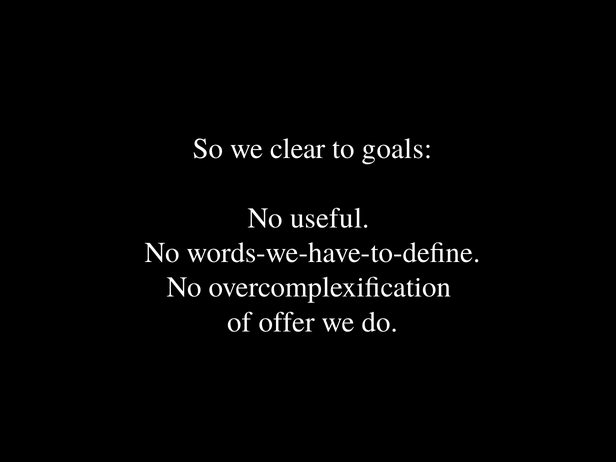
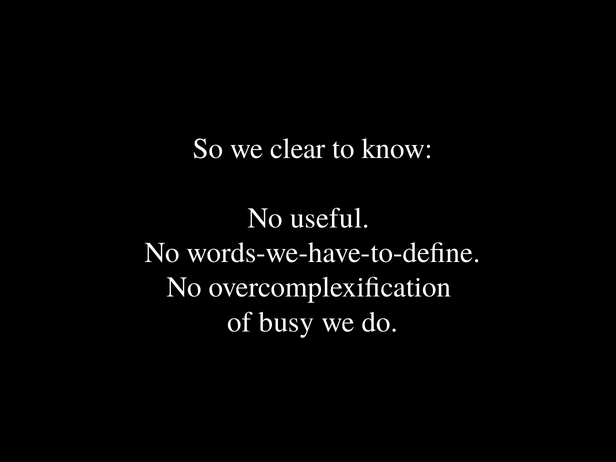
goals: goals -> know
offer: offer -> busy
